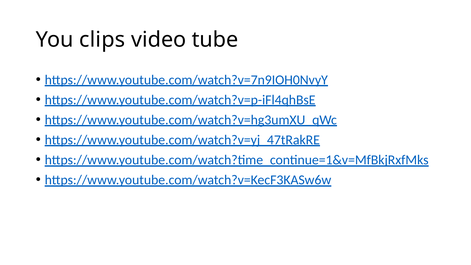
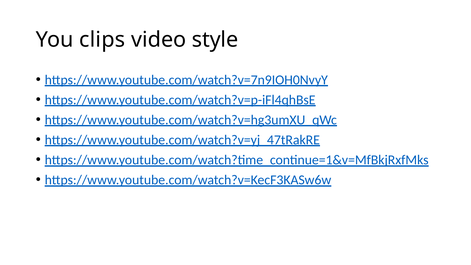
tube: tube -> style
